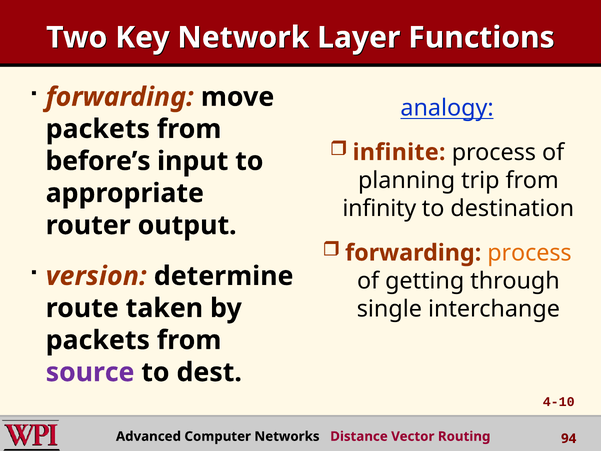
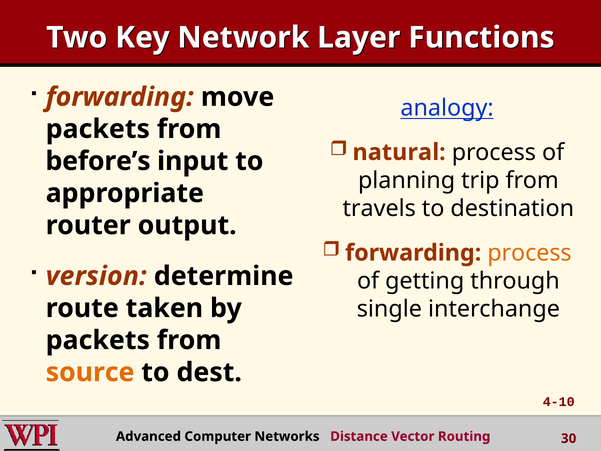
infinite: infinite -> natural
infinity: infinity -> travels
source colour: purple -> orange
94: 94 -> 30
